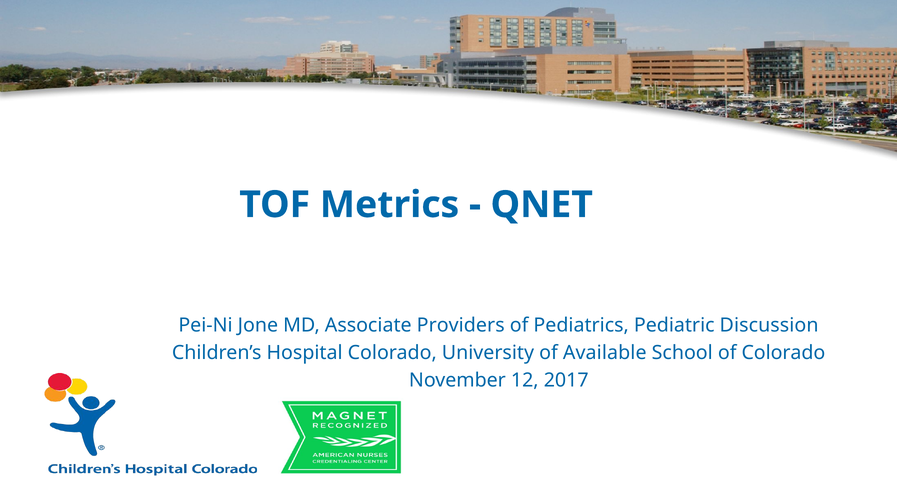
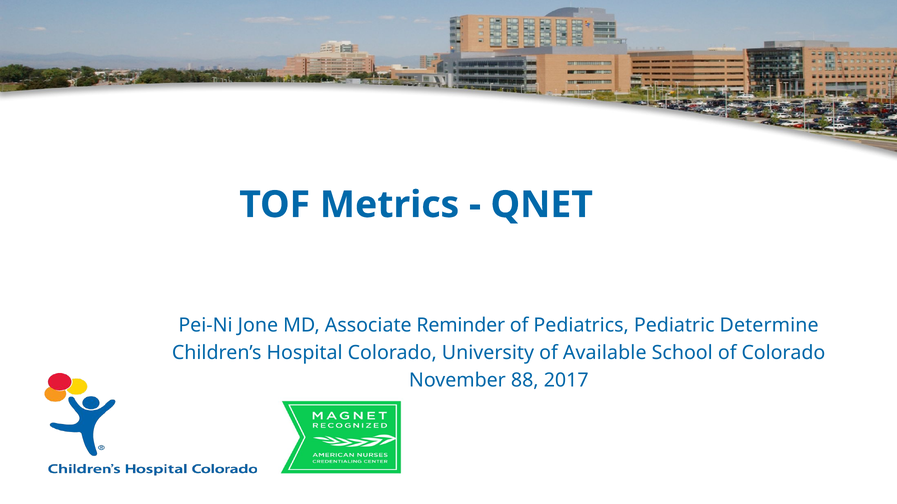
Providers: Providers -> Reminder
Discussion: Discussion -> Determine
12: 12 -> 88
